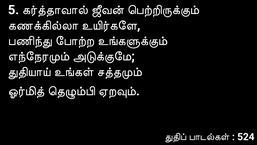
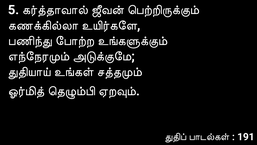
524: 524 -> 191
